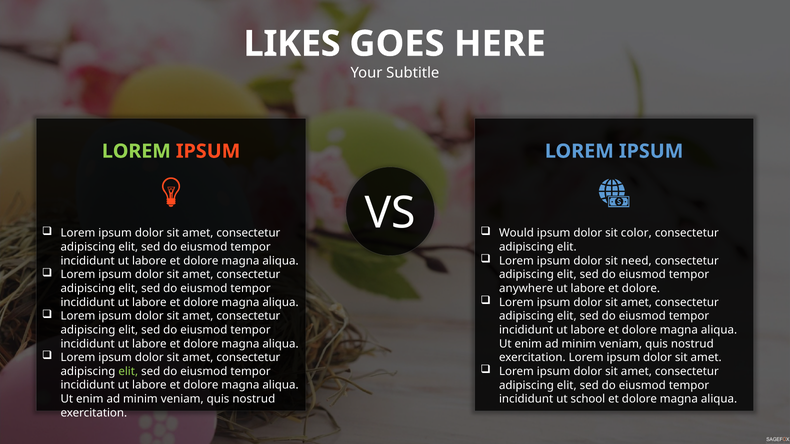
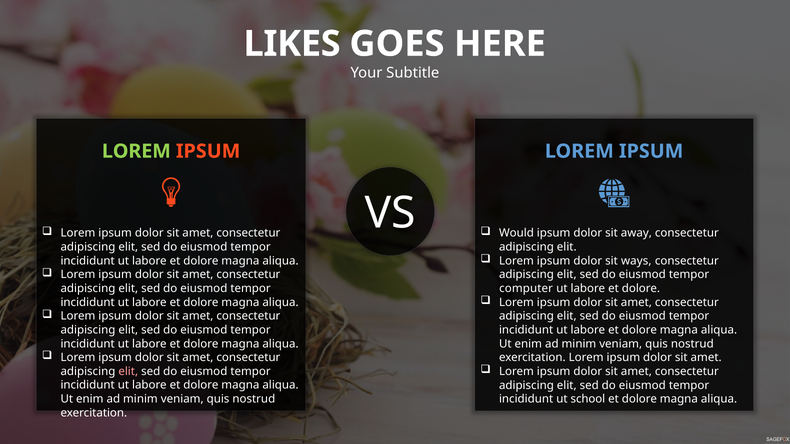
color: color -> away
need: need -> ways
anywhere: anywhere -> computer
elit at (128, 372) colour: light green -> pink
